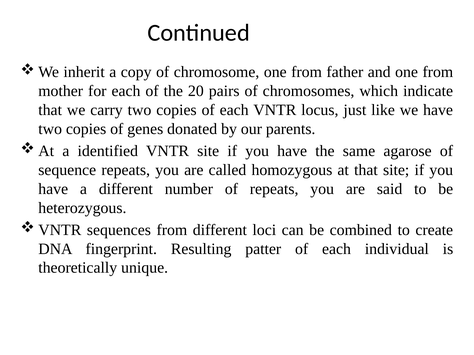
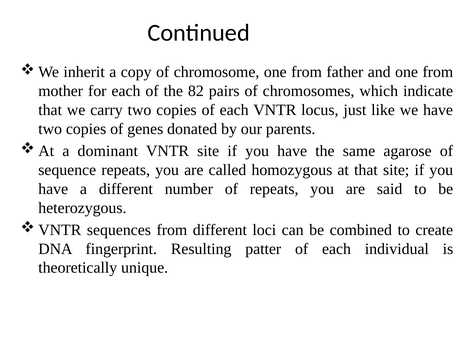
20: 20 -> 82
identified: identified -> dominant
